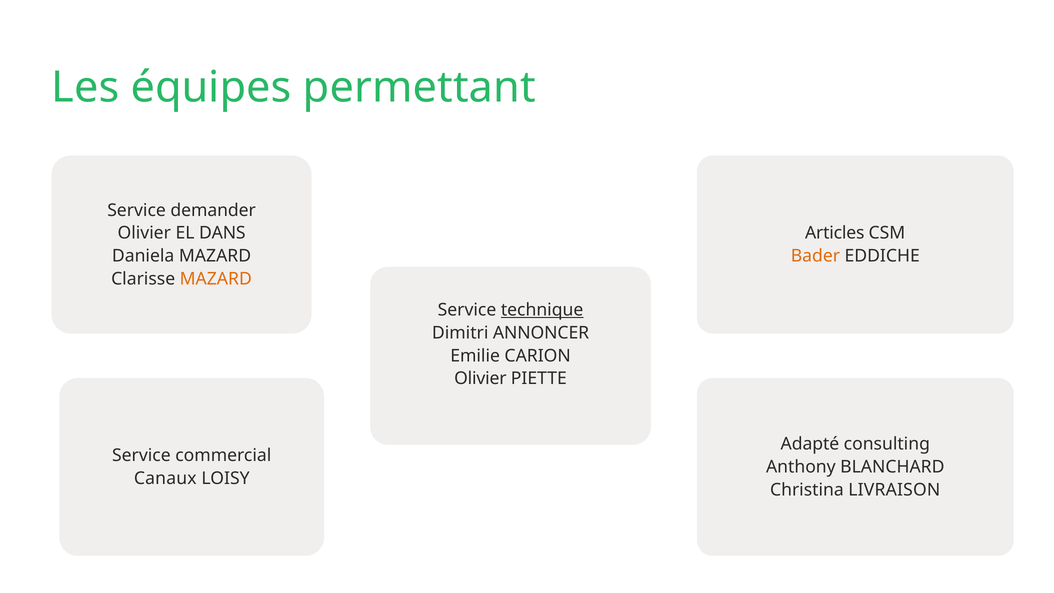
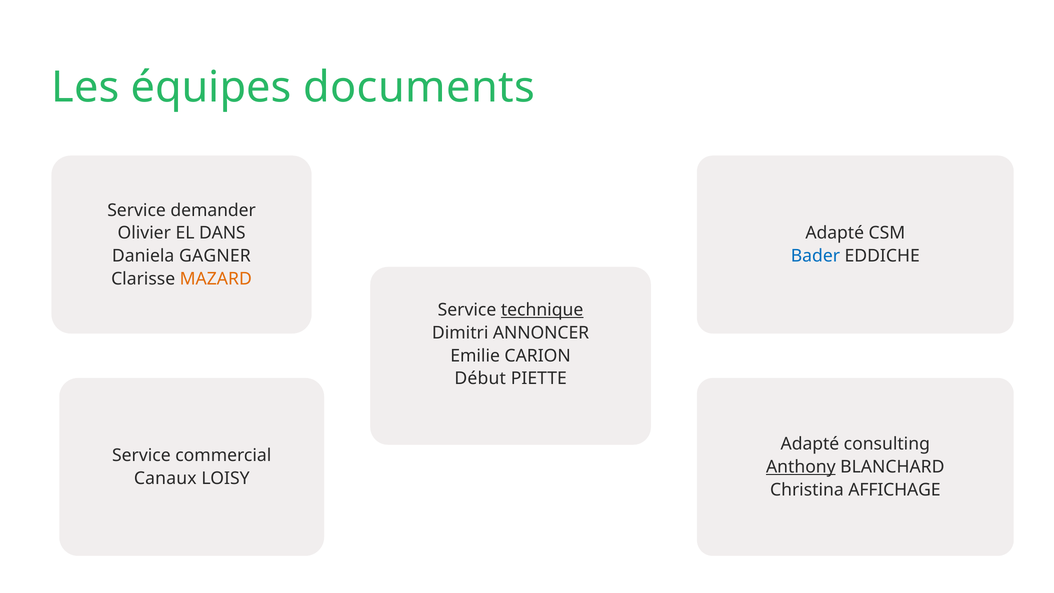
permettant: permettant -> documents
Articles at (835, 233): Articles -> Adapté
Daniela MAZARD: MAZARD -> GAGNER
Bader colour: orange -> blue
Olivier at (480, 379): Olivier -> Début
Anthony underline: none -> present
LIVRAISON: LIVRAISON -> AFFICHAGE
